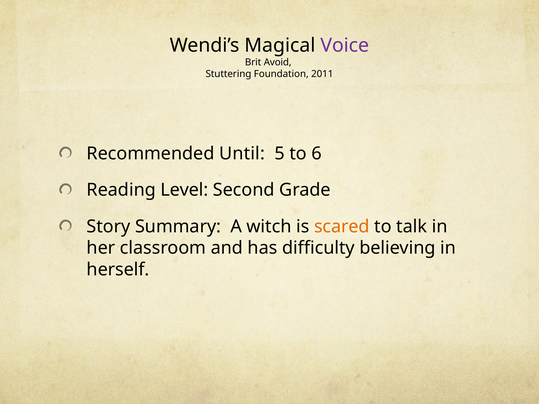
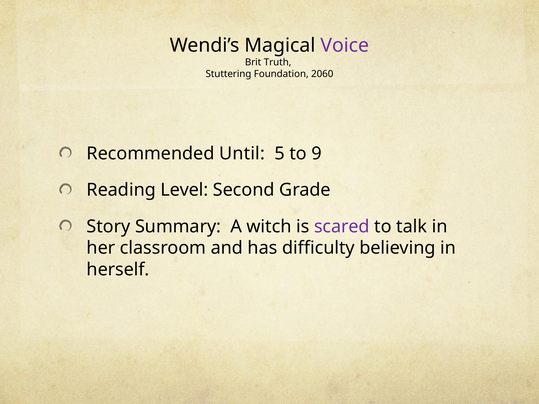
Avoid: Avoid -> Truth
2011: 2011 -> 2060
6: 6 -> 9
scared colour: orange -> purple
